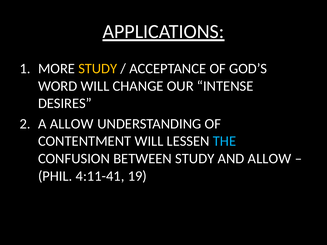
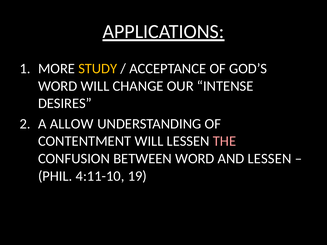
THE colour: light blue -> pink
BETWEEN STUDY: STUDY -> WORD
AND ALLOW: ALLOW -> LESSEN
4:11-41: 4:11-41 -> 4:11-10
